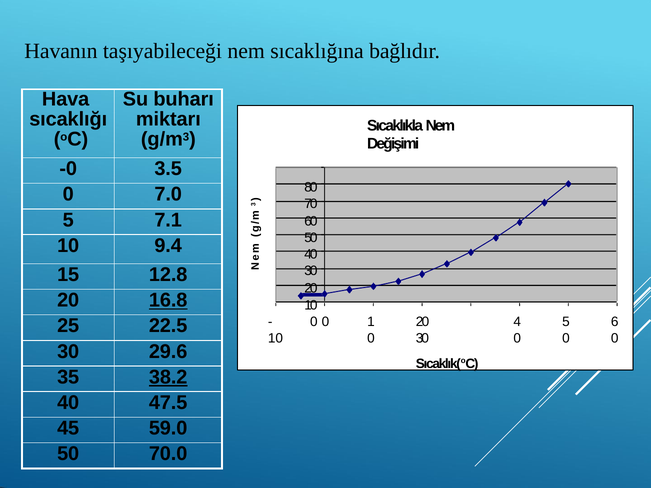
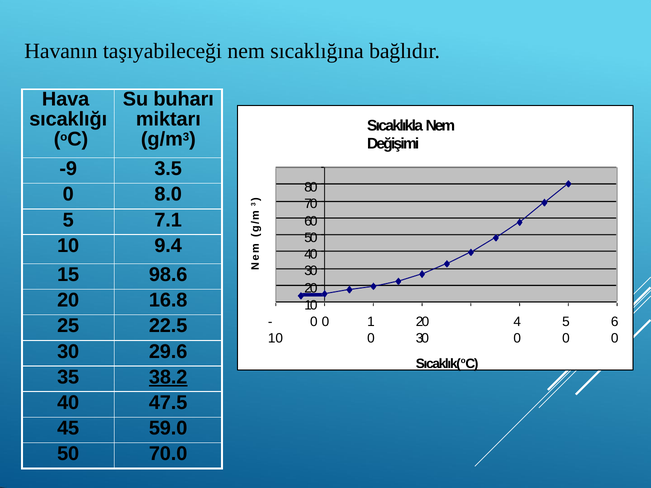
-0: -0 -> -9
7.0: 7.0 -> 8.0
12.8: 12.8 -> 98.6
16.8 underline: present -> none
